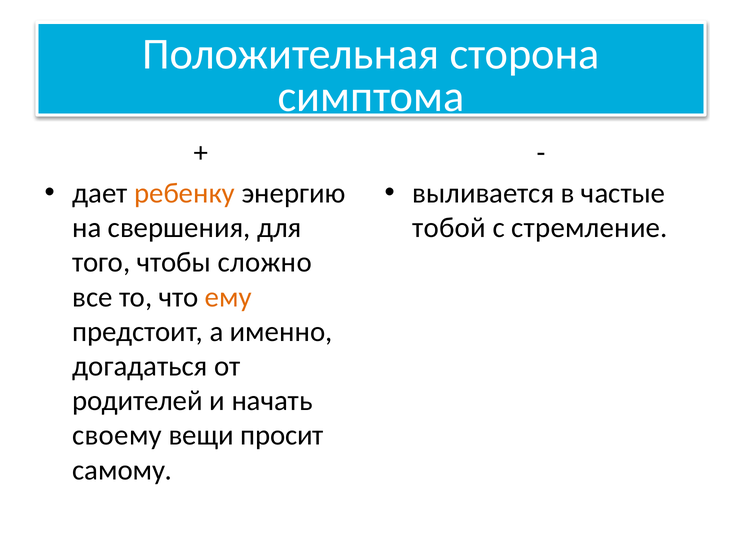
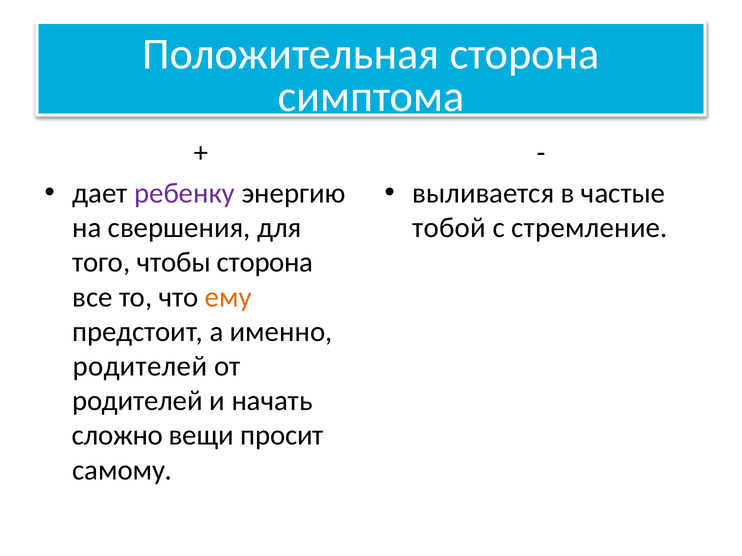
ребенку colour: orange -> purple
чтобы сложно: сложно -> сторона
догадаться at (140, 367): догадаться -> родителей
своему: своему -> сложно
